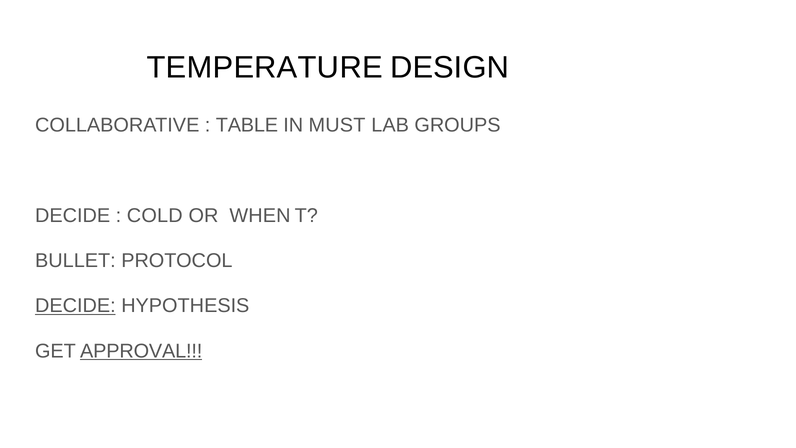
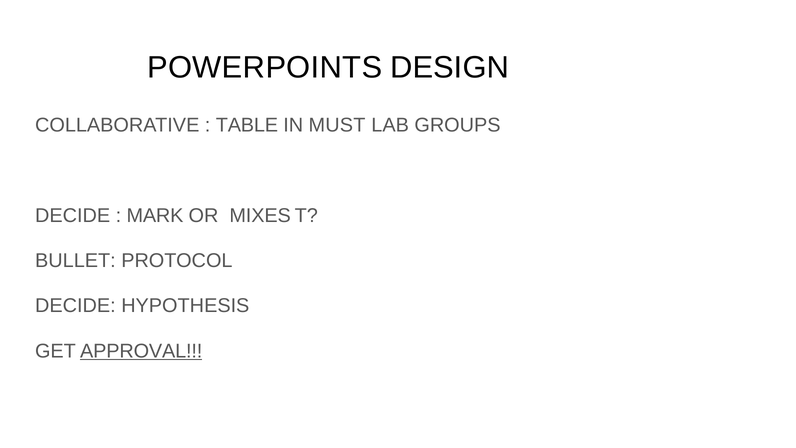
TEMPERATURE: TEMPERATURE -> POWERPOINTS
COLD: COLD -> MARK
WHEN: WHEN -> MIXES
DECIDE at (75, 306) underline: present -> none
